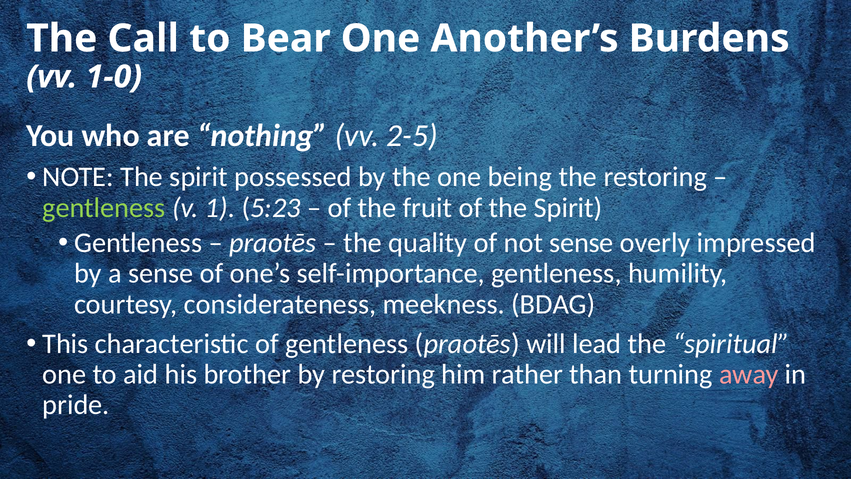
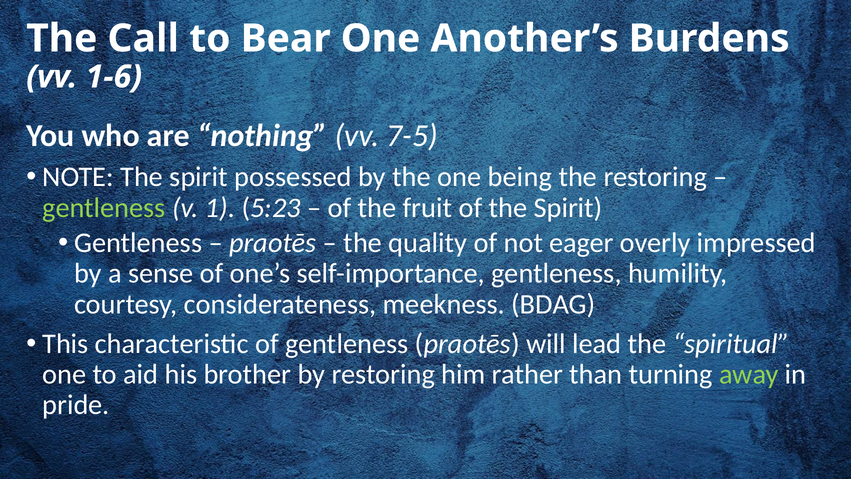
1-0: 1-0 -> 1-6
2-5: 2-5 -> 7-5
not sense: sense -> eager
away colour: pink -> light green
